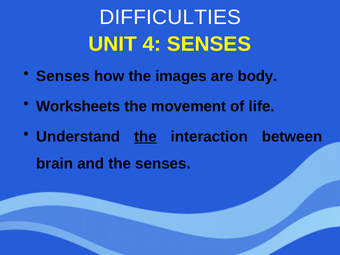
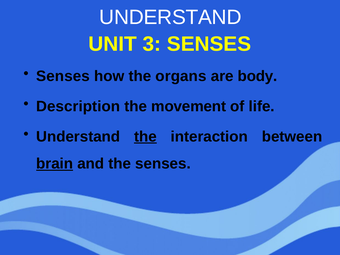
DIFFICULTIES at (170, 17): DIFFICULTIES -> UNDERSTAND
4: 4 -> 3
images: images -> organs
Worksheets: Worksheets -> Description
brain underline: none -> present
